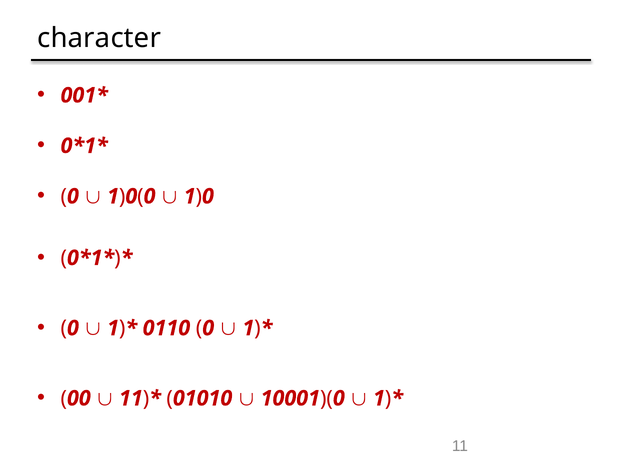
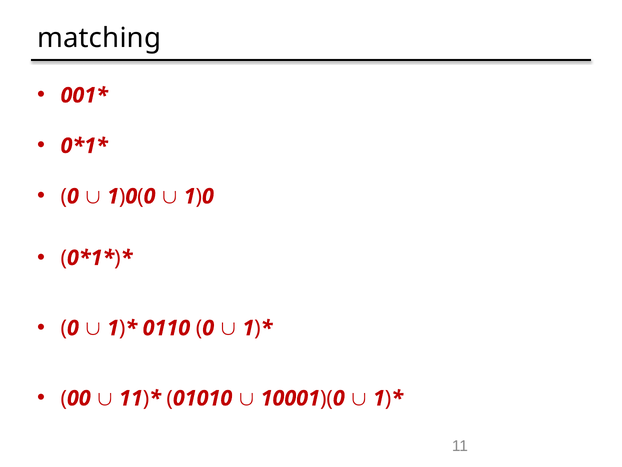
character: character -> matching
